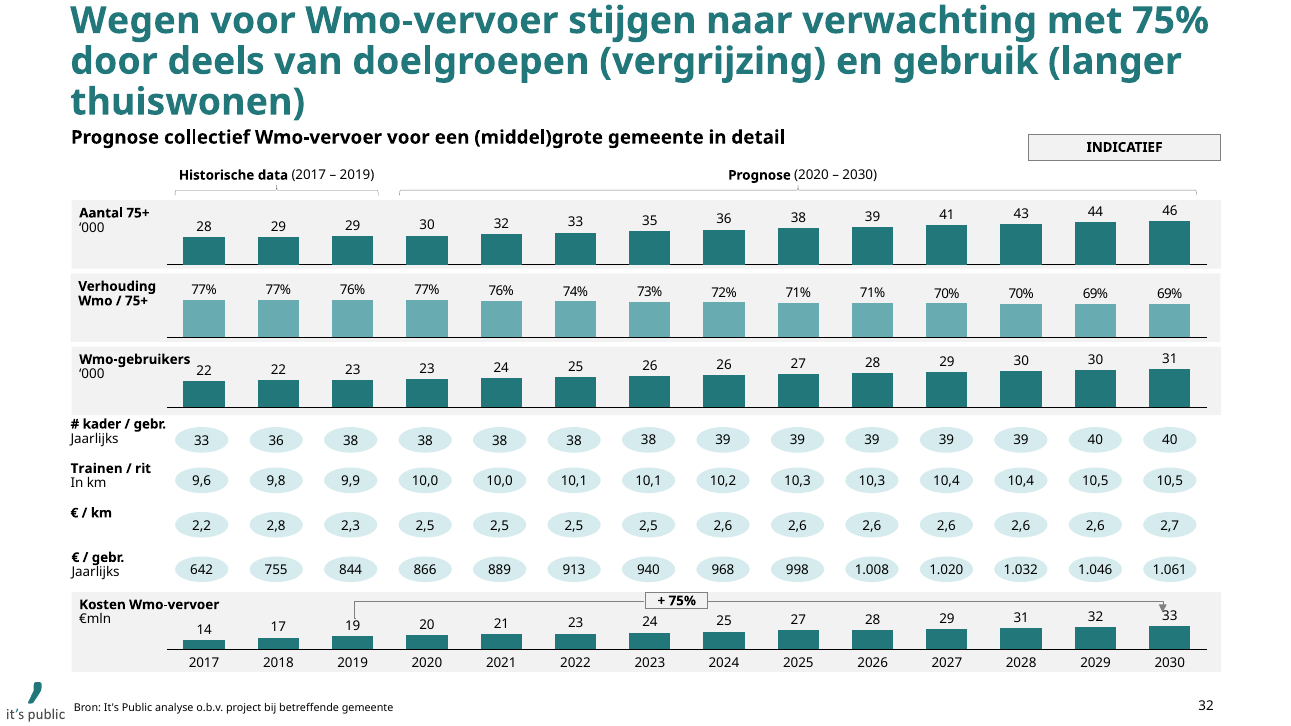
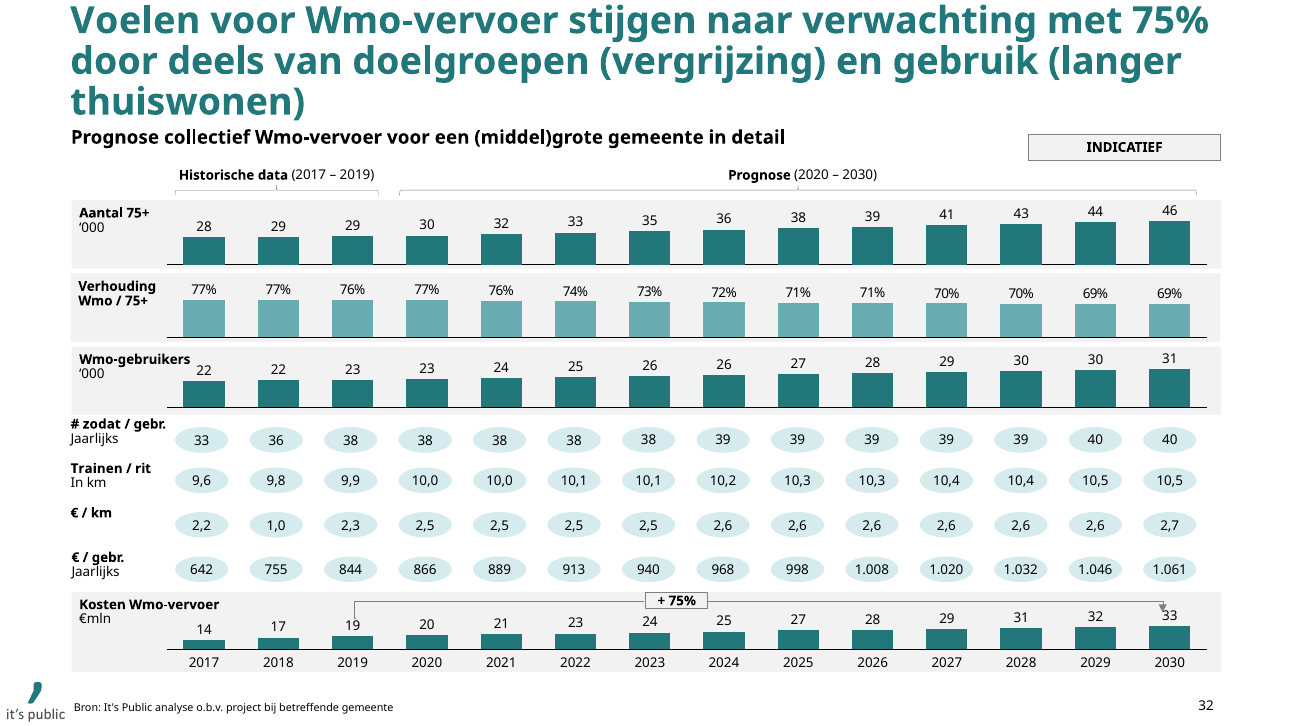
Wegen: Wegen -> Voelen
kader: kader -> zodat
2,8: 2,8 -> 1,0
